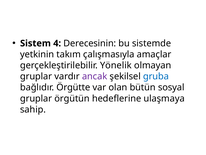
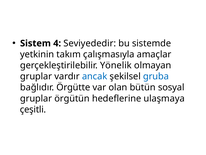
Derecesinin: Derecesinin -> Seviyededir
ancak colour: purple -> blue
sahip: sahip -> çeşitli
